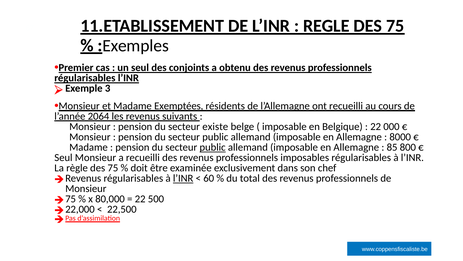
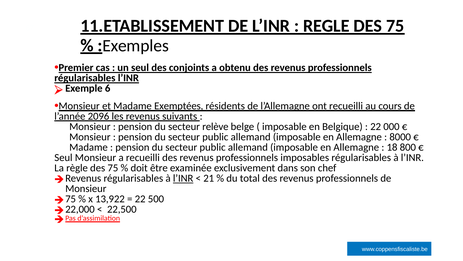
3: 3 -> 6
2064: 2064 -> 2096
existe: existe -> relève
public at (213, 147) underline: present -> none
85: 85 -> 18
60: 60 -> 21
80,000: 80,000 -> 13,922
